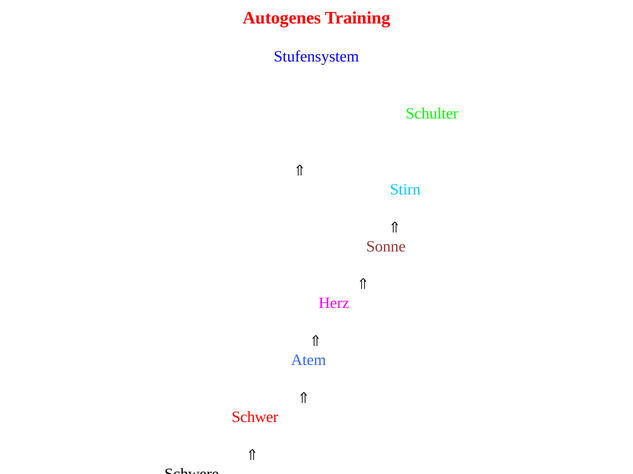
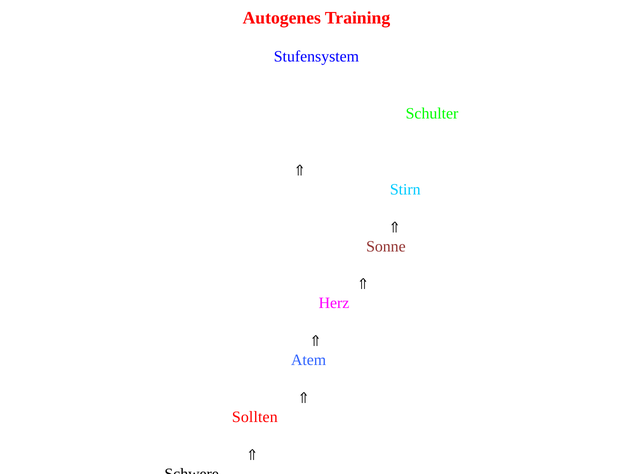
Schwer: Schwer -> Sollten
